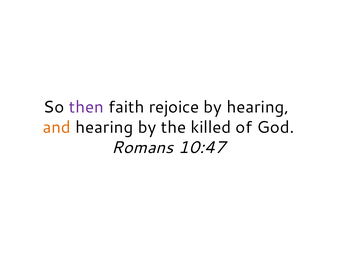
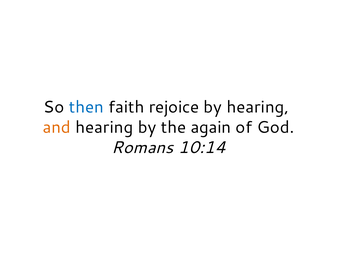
then colour: purple -> blue
killed: killed -> again
10:47: 10:47 -> 10:14
